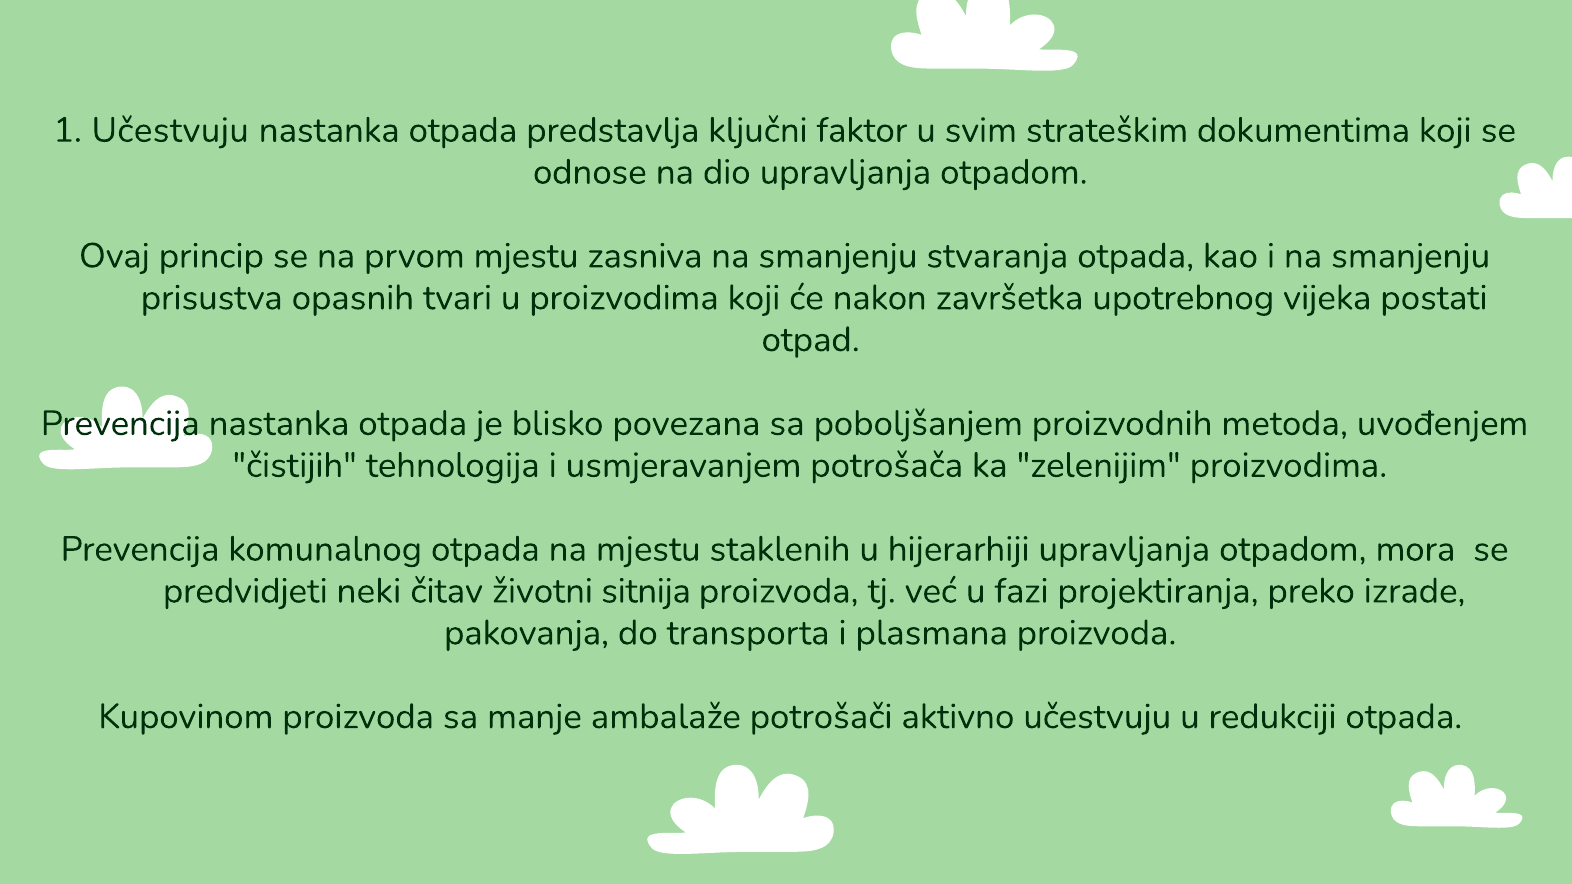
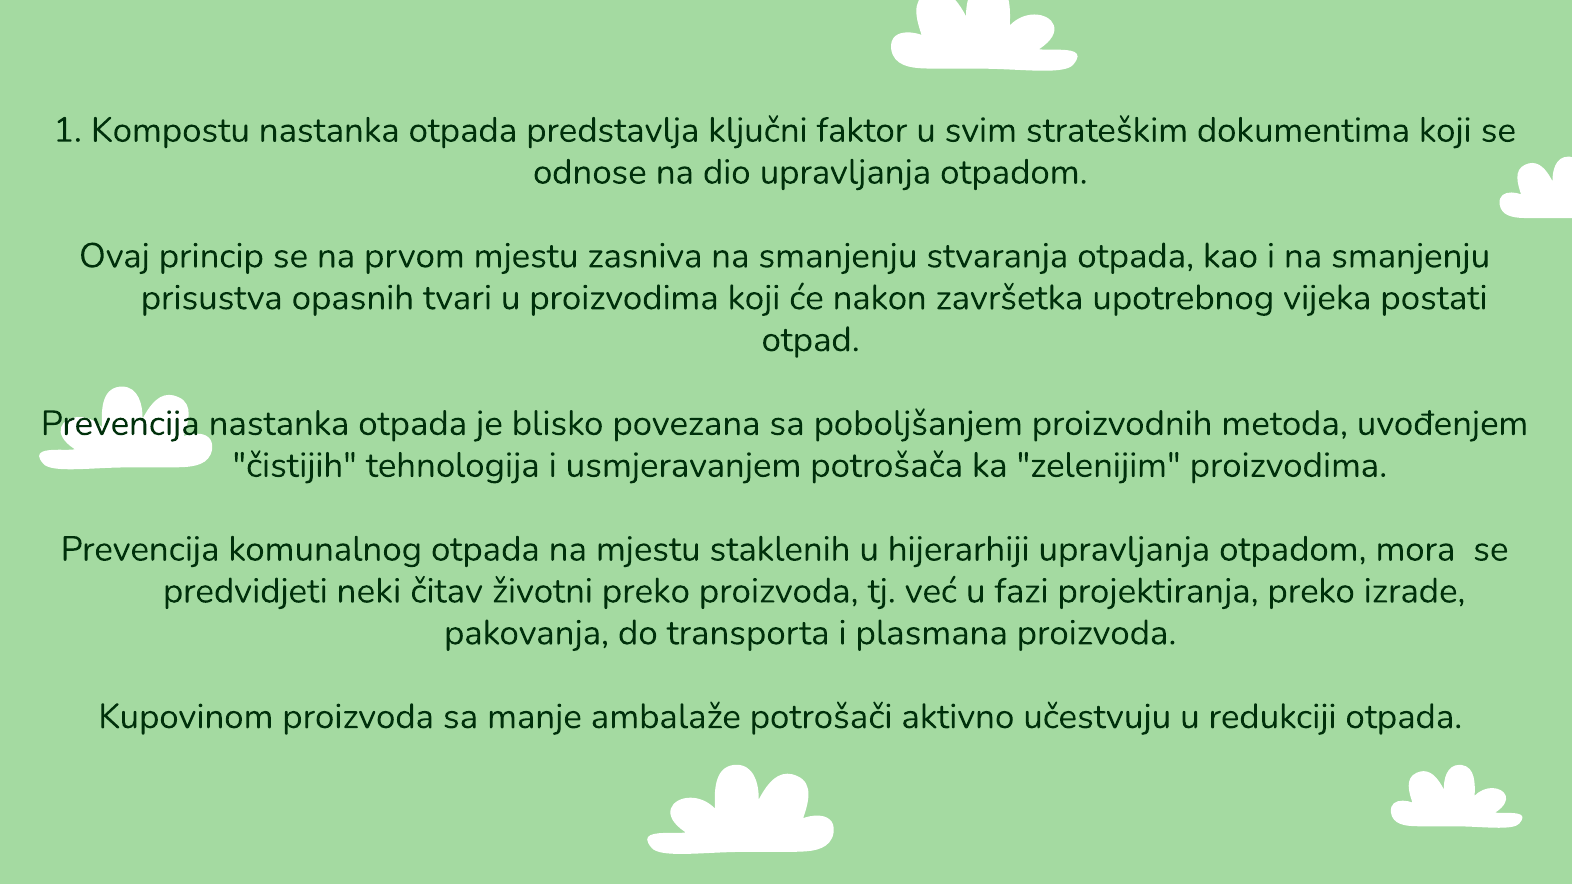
1 Učestvuju: Učestvuju -> Kompostu
životni sitnija: sitnija -> preko
